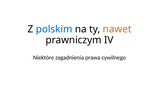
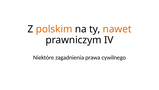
polskim colour: blue -> orange
